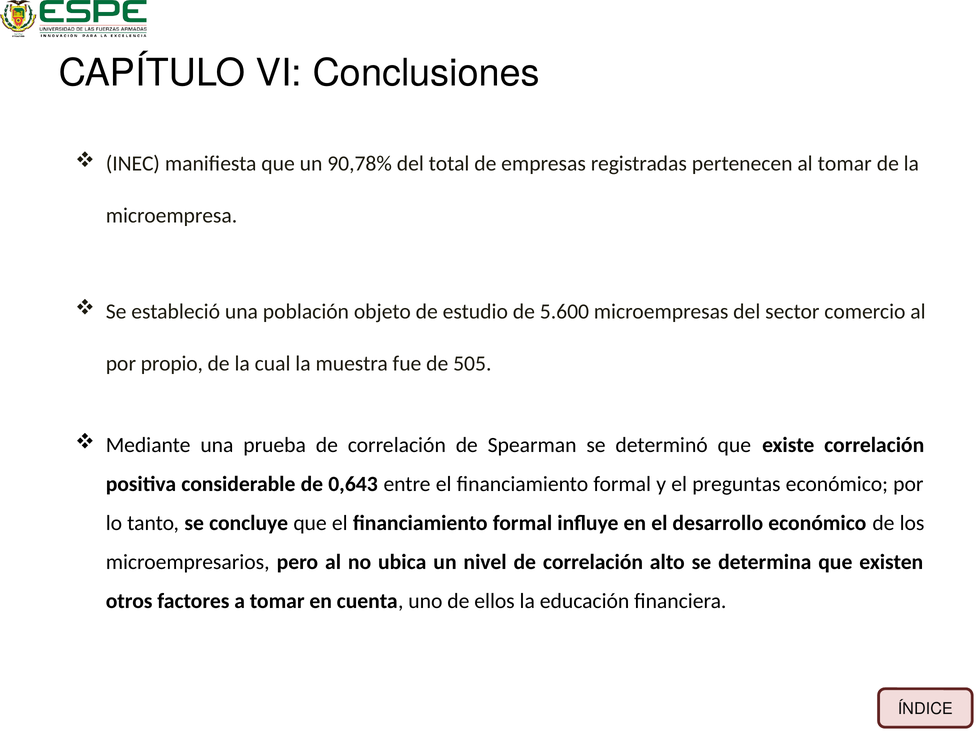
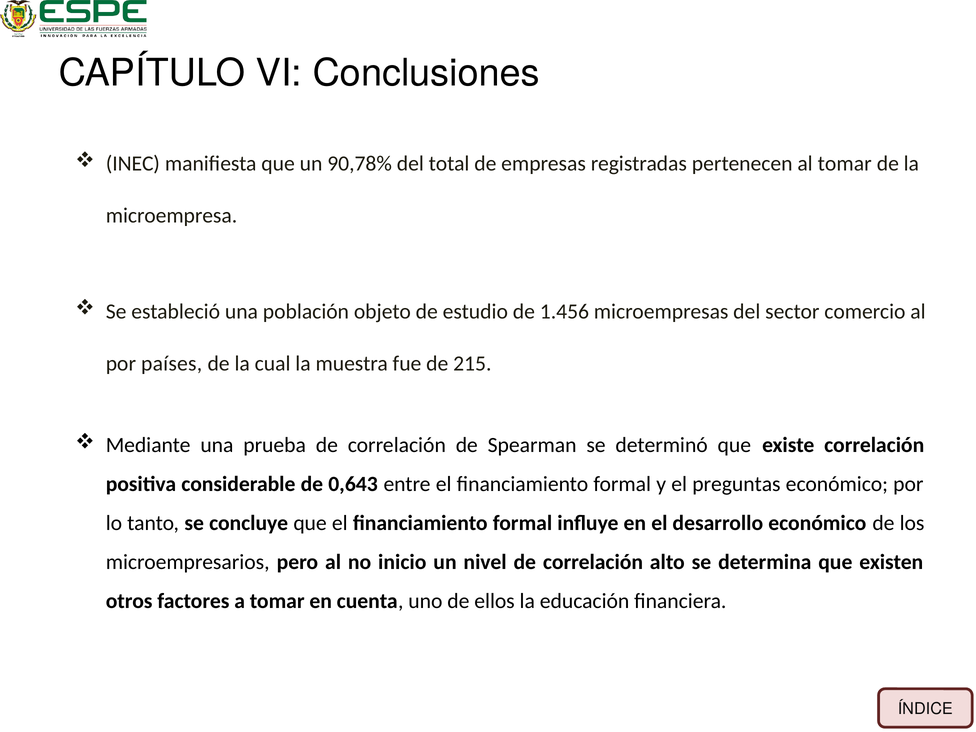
5.600: 5.600 -> 1.456
propio: propio -> países
505: 505 -> 215
ubica: ubica -> inicio
